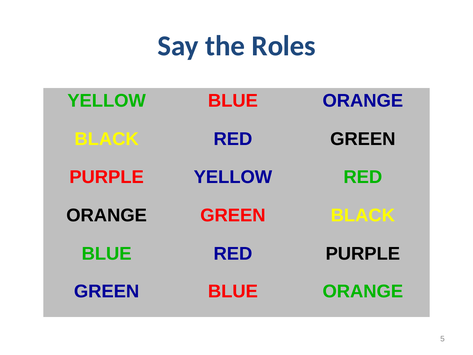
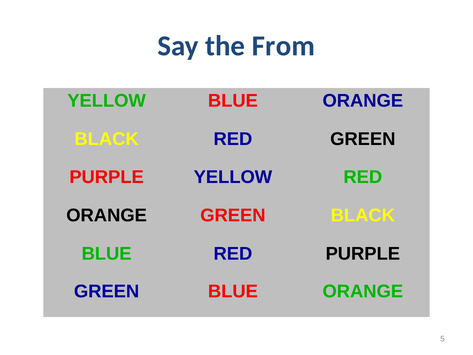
Roles: Roles -> From
